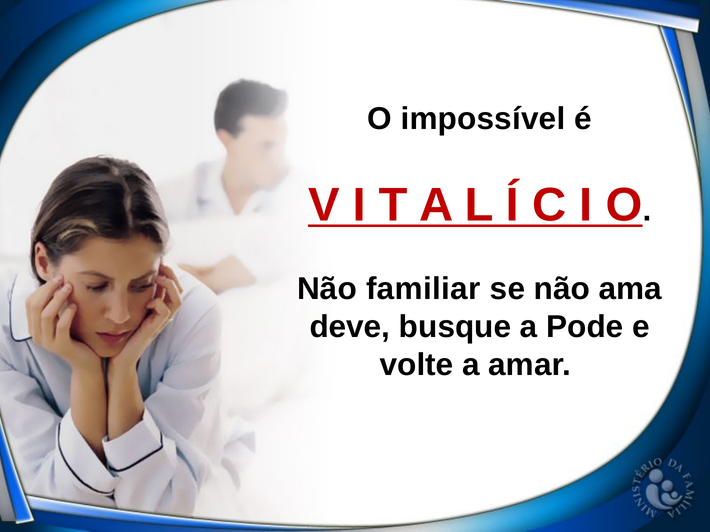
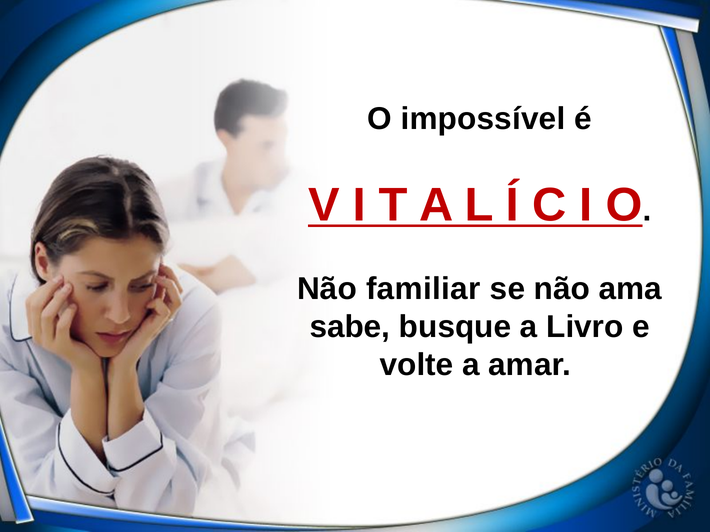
deve: deve -> sabe
Pode: Pode -> Livro
